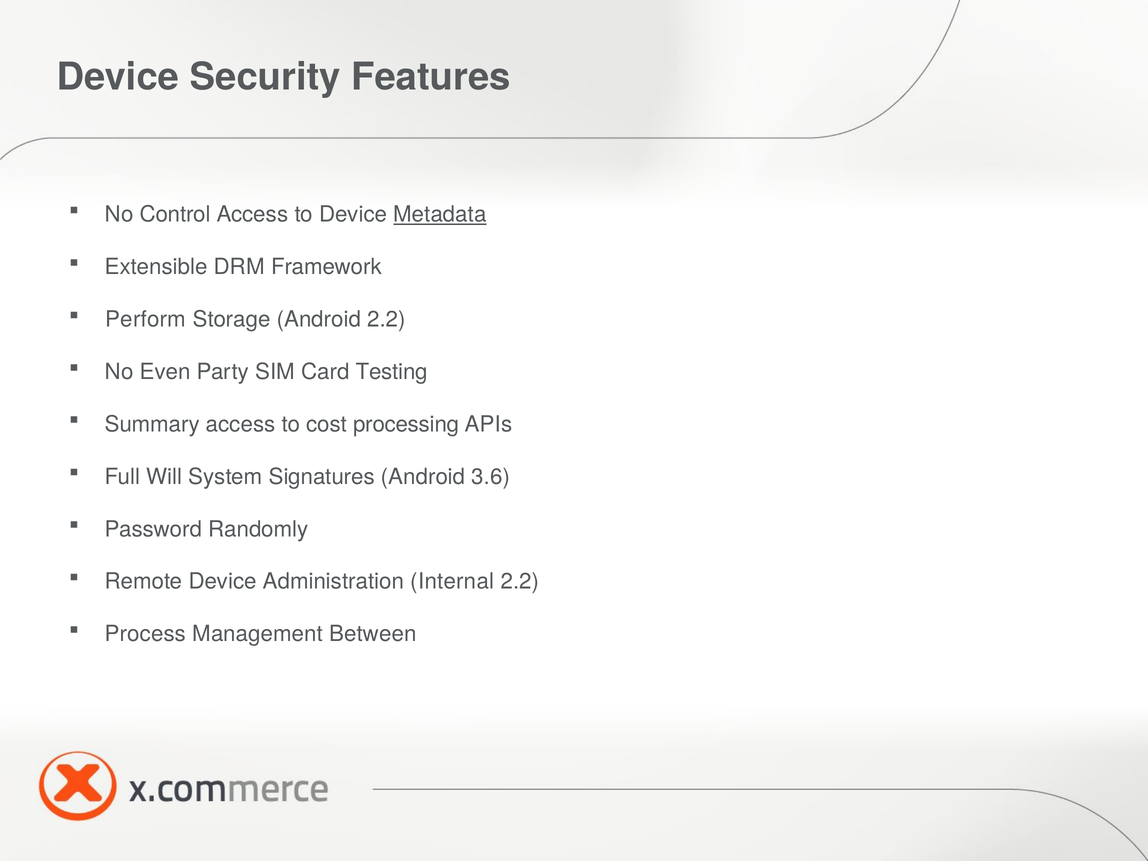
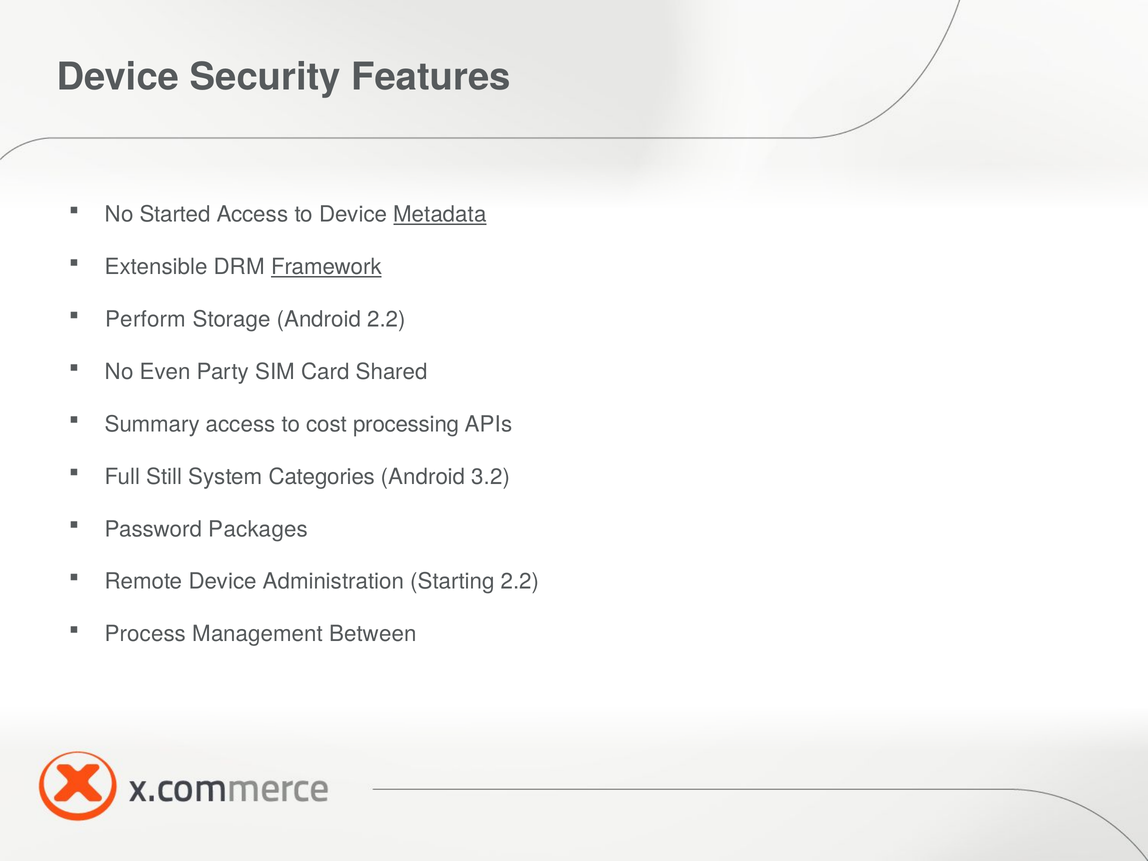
Control: Control -> Started
Framework underline: none -> present
Testing: Testing -> Shared
Will: Will -> Still
Signatures: Signatures -> Categories
3.6: 3.6 -> 3.2
Randomly: Randomly -> Packages
Internal: Internal -> Starting
